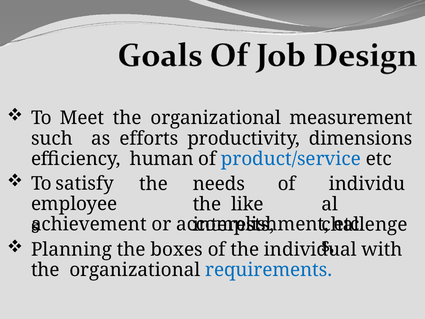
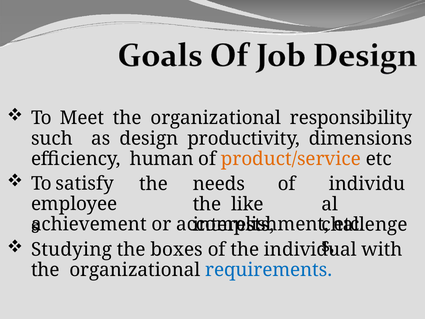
measurement: measurement -> responsibility
efforts: efforts -> design
product/service colour: blue -> orange
Planning: Planning -> Studying
